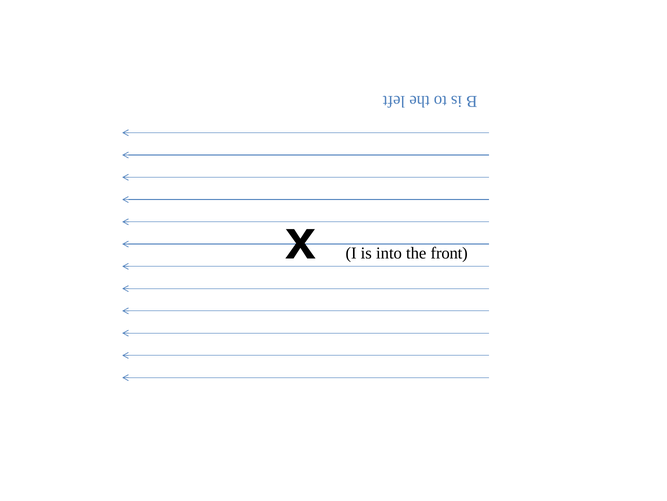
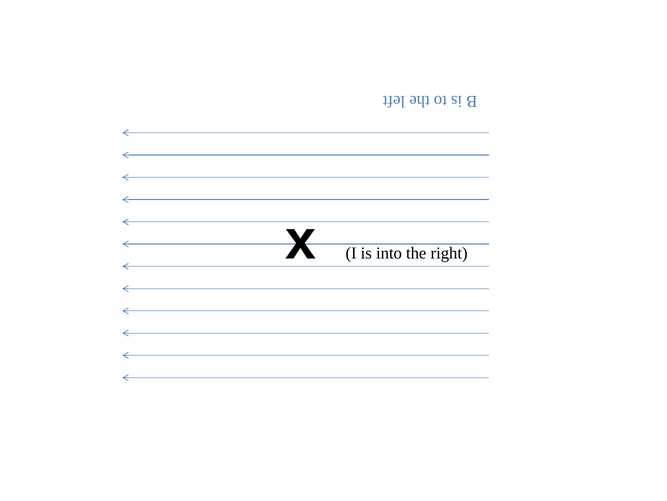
front: front -> right
